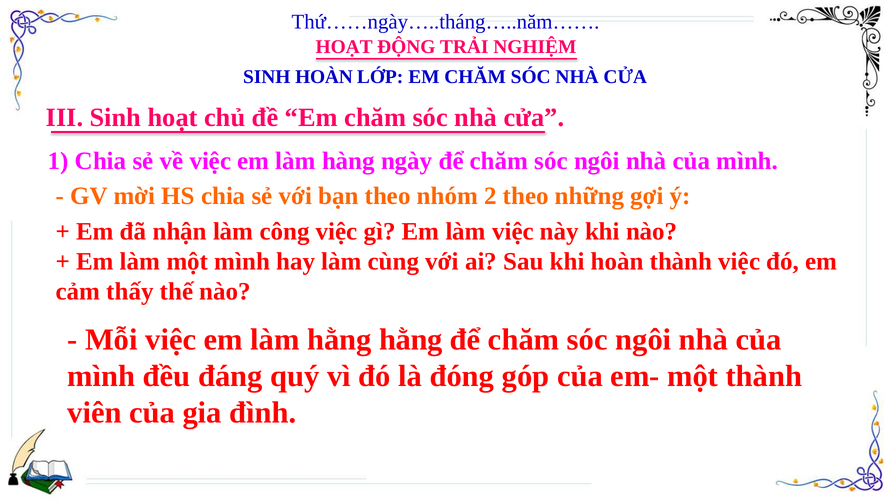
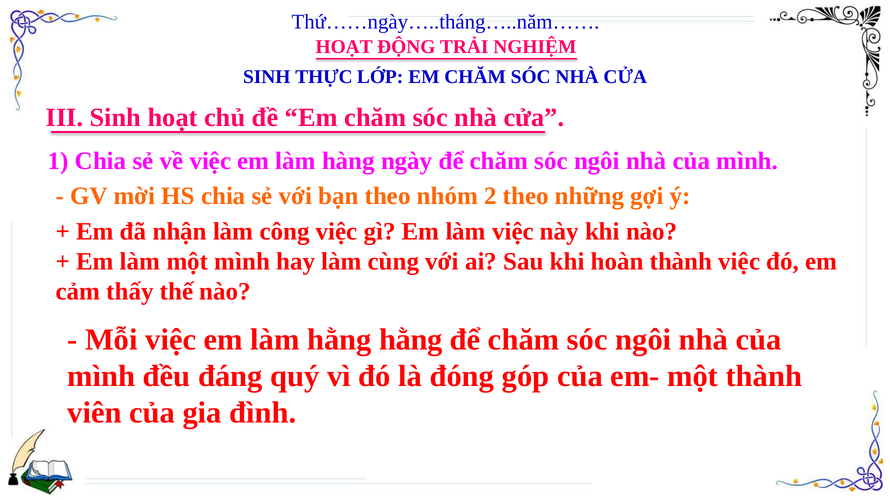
SINH HOÀN: HOÀN -> THỰC
